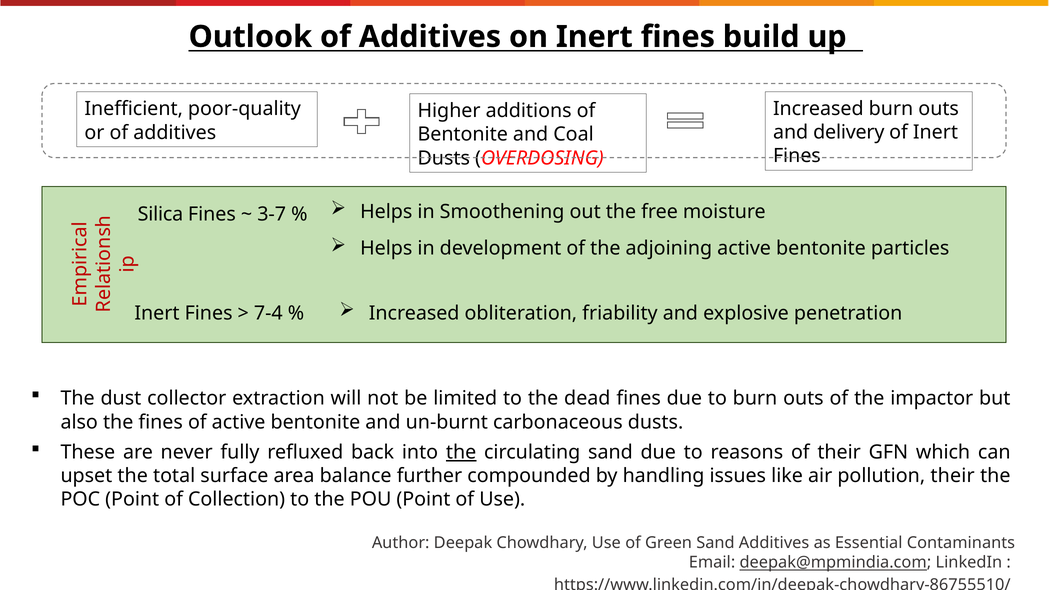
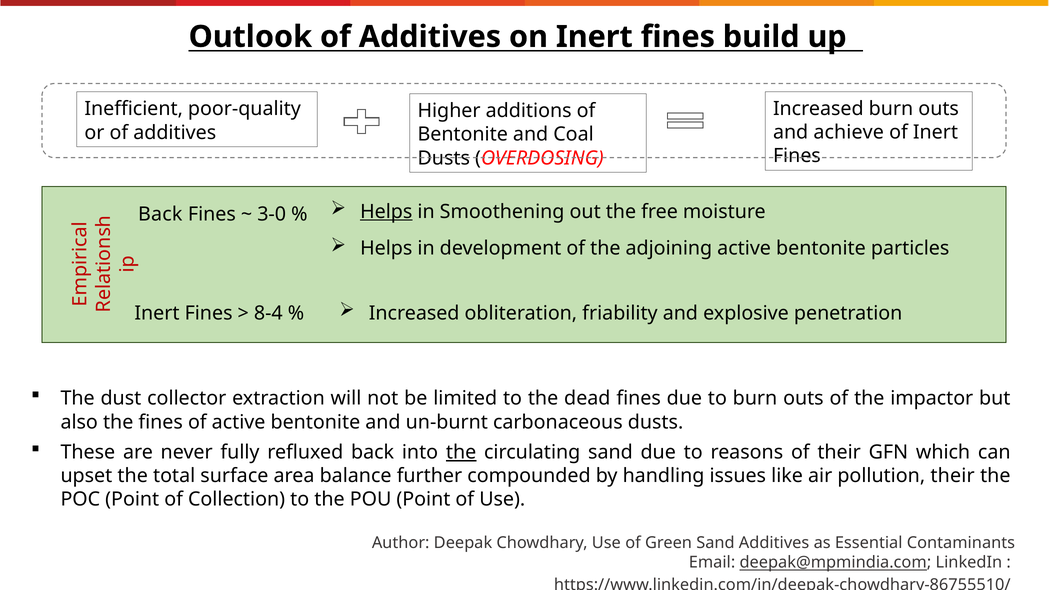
delivery: delivery -> achieve
Silica at (160, 214): Silica -> Back
3-7: 3-7 -> 3-0
Helps at (386, 212) underline: none -> present
7-4: 7-4 -> 8-4
